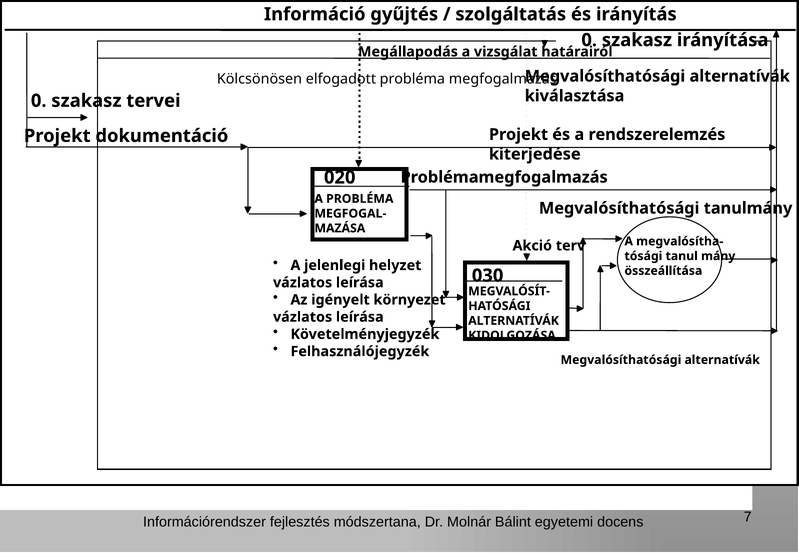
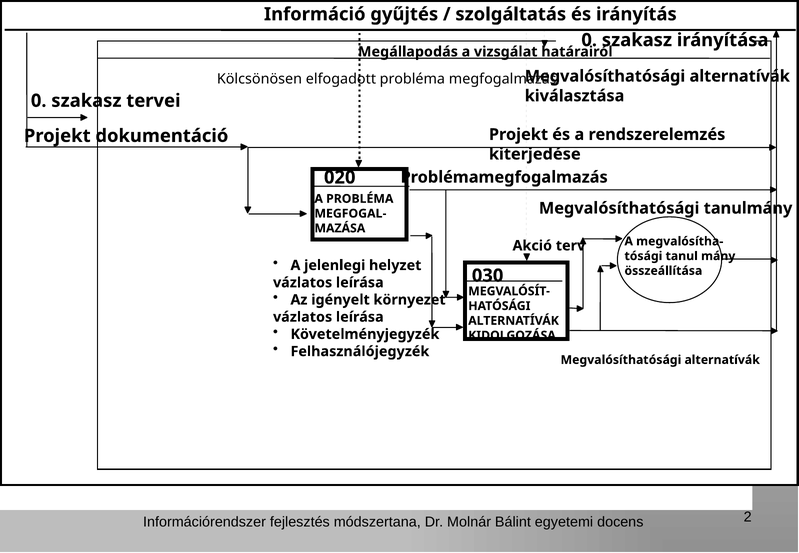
7: 7 -> 2
